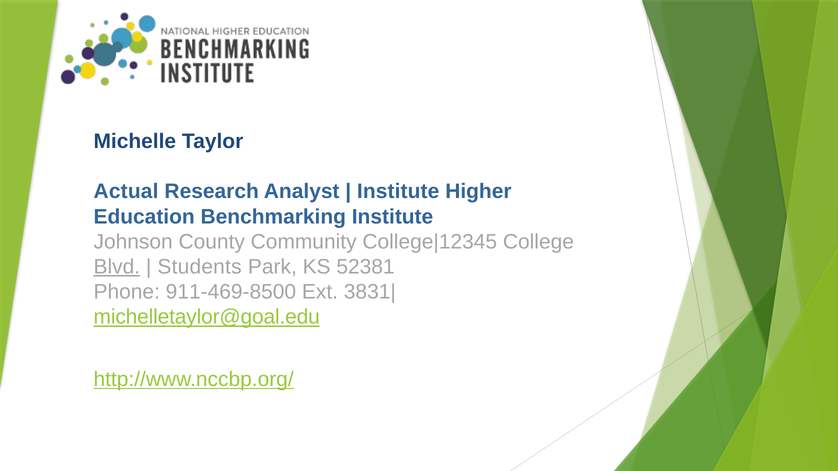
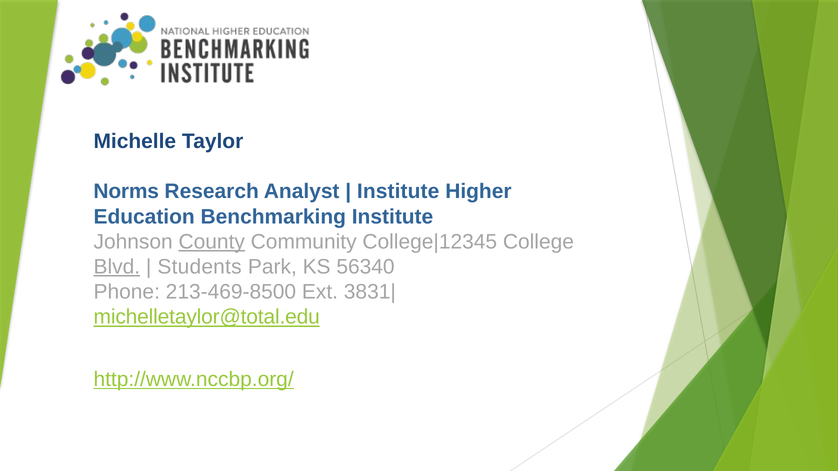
Actual: Actual -> Norms
County underline: none -> present
52381: 52381 -> 56340
911-469-8500: 911-469-8500 -> 213-469-8500
michelletaylor@goal.edu: michelletaylor@goal.edu -> michelletaylor@total.edu
